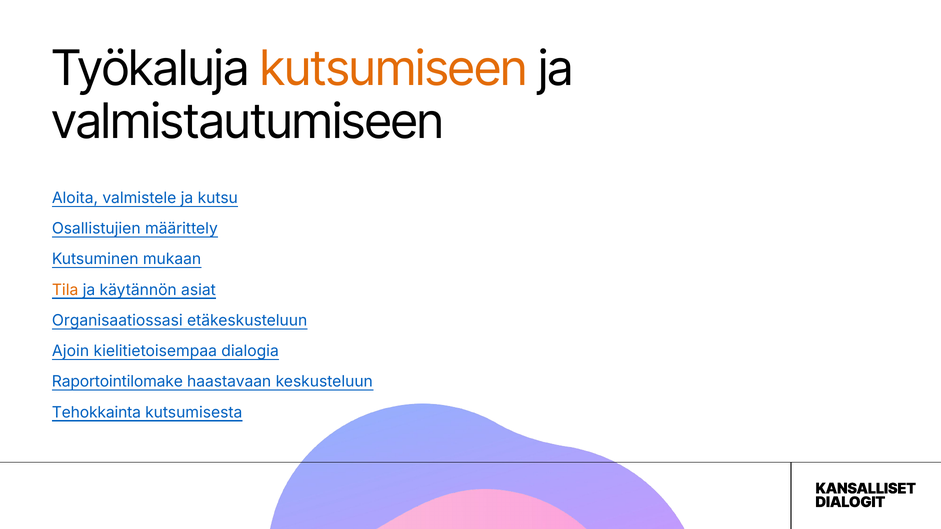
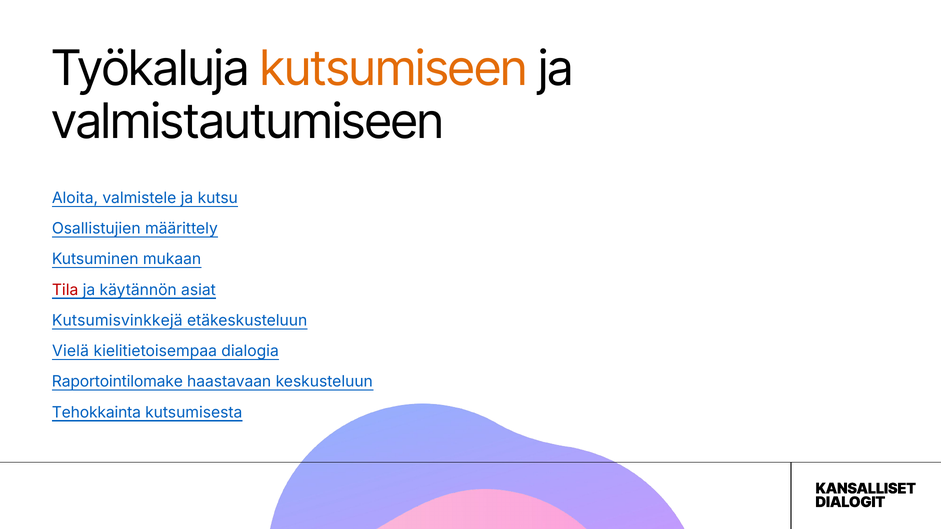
Tila colour: orange -> red
Organisaatiossasi: Organisaatiossasi -> Kutsumisvinkkejä
Ajoin: Ajoin -> Vielä
